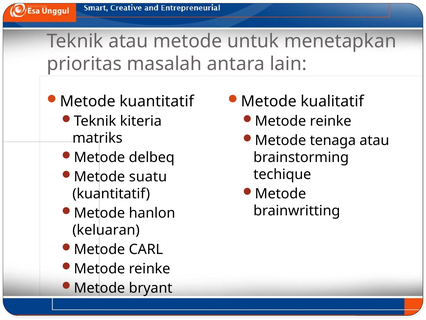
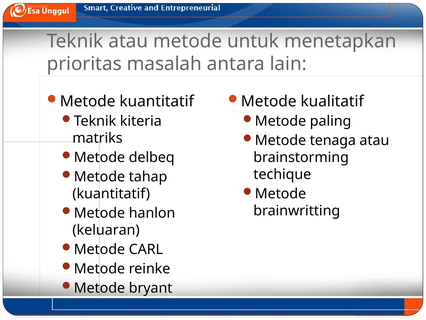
reinke at (331, 121): reinke -> paling
suatu: suatu -> tahap
